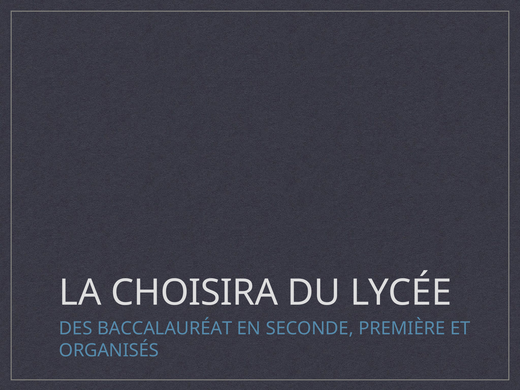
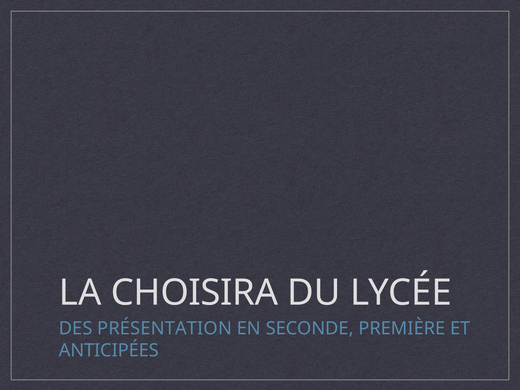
BACCALAURÉAT: BACCALAURÉAT -> PRÉSENTATION
ORGANISÉS: ORGANISÉS -> ANTICIPÉES
